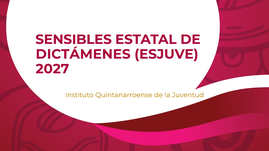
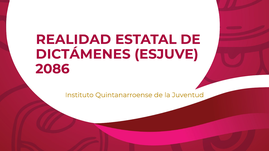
SENSIBLES: SENSIBLES -> REALIDAD
2027: 2027 -> 2086
